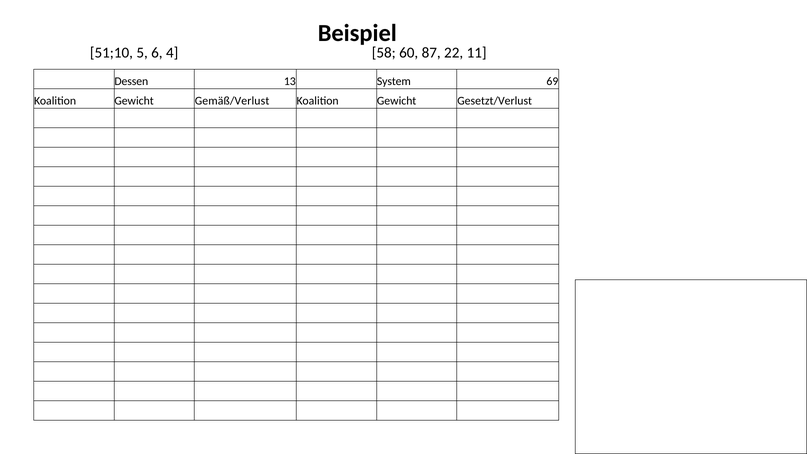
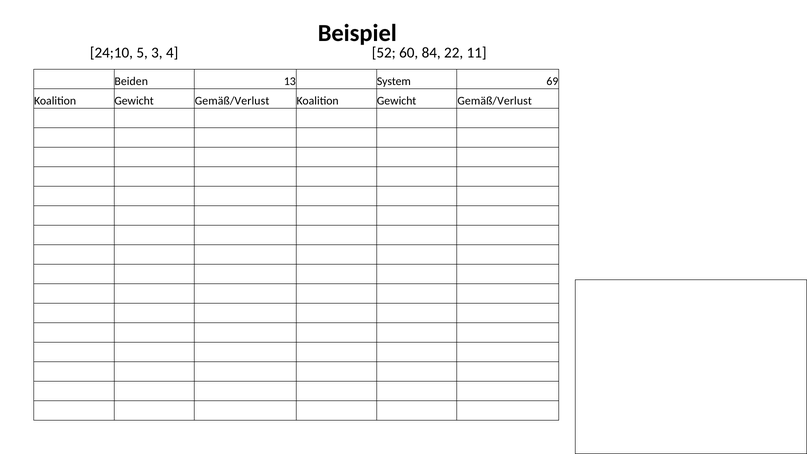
51;10: 51;10 -> 24;10
6: 6 -> 3
58: 58 -> 52
87: 87 -> 84
Dessen: Dessen -> Beiden
Gesetzt/Verlust at (495, 101): Gesetzt/Verlust -> Gemäß/Verlust
